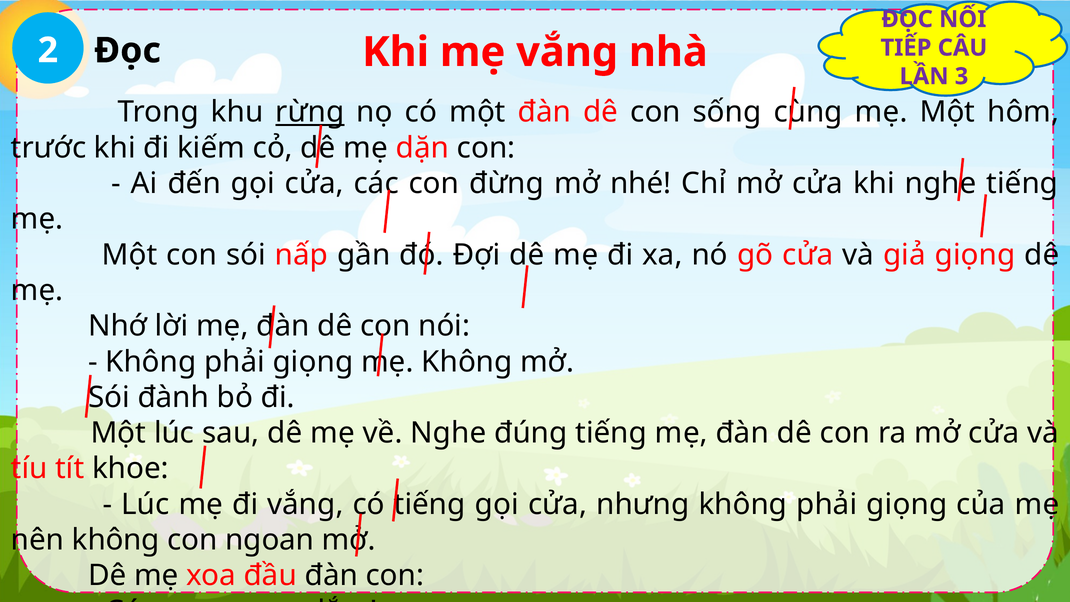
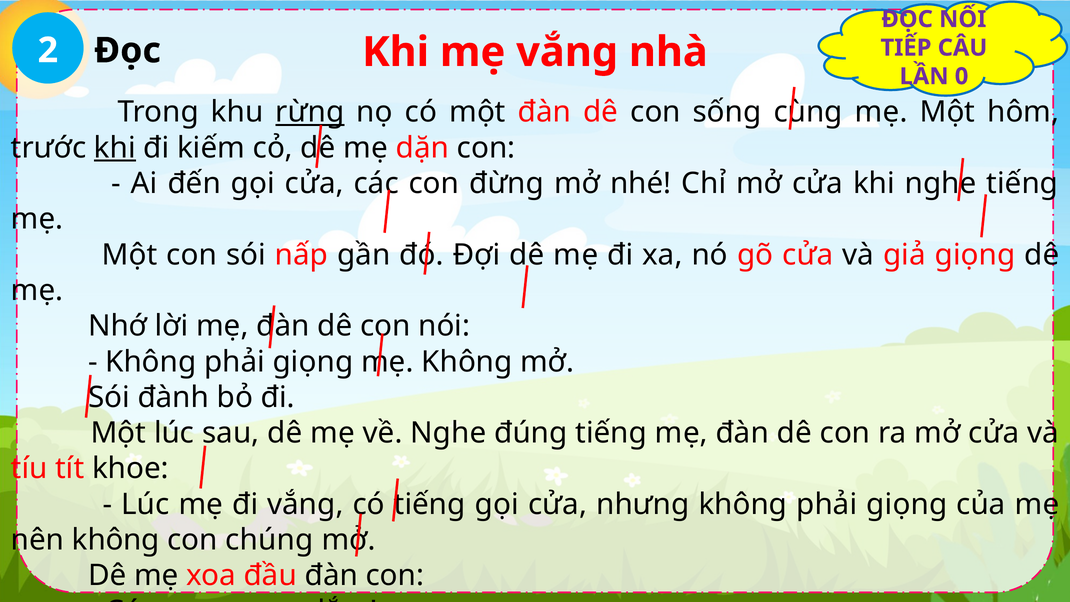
3: 3 -> 0
khi at (115, 148) underline: none -> present
ngoan at (270, 540): ngoan -> chúng
